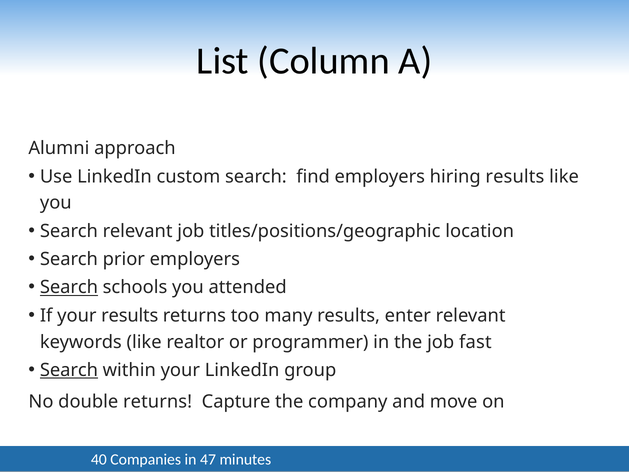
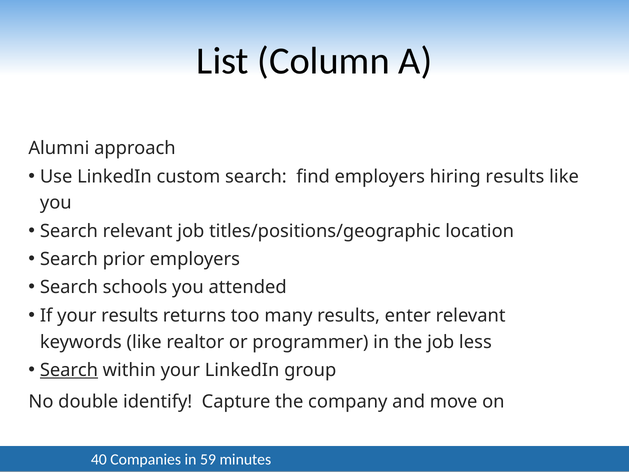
Search at (69, 287) underline: present -> none
fast: fast -> less
double returns: returns -> identify
47: 47 -> 59
